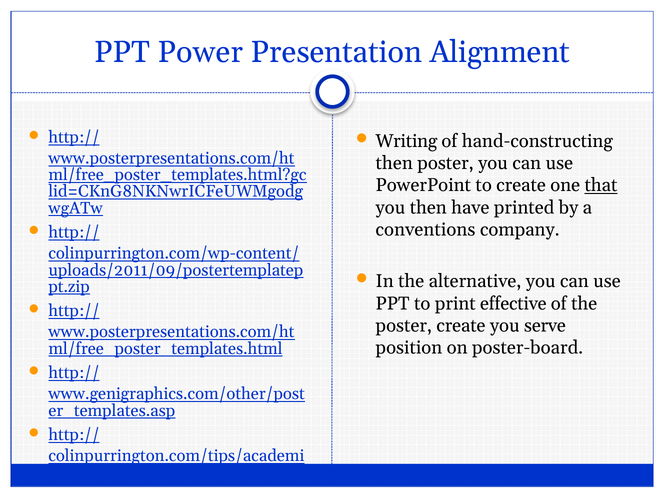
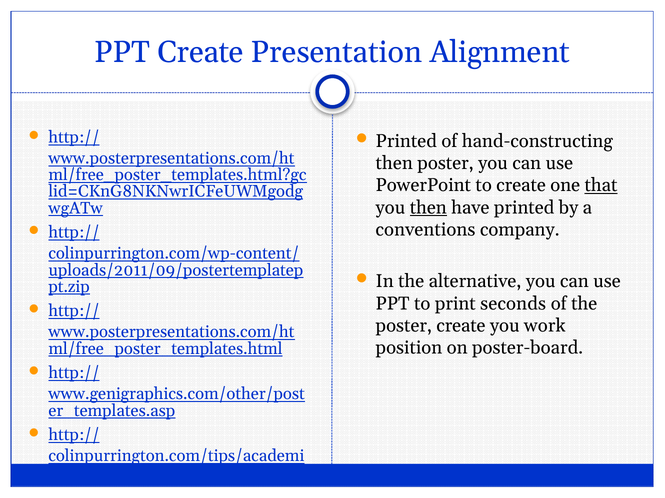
PPT Power: Power -> Create
Writing at (406, 141): Writing -> Printed
then at (428, 208) underline: none -> present
effective: effective -> seconds
serve: serve -> work
